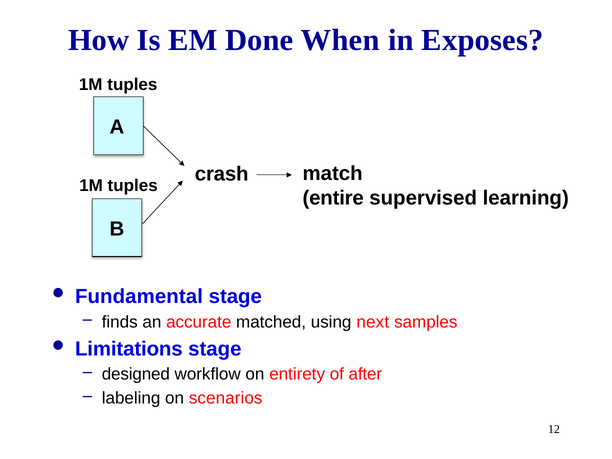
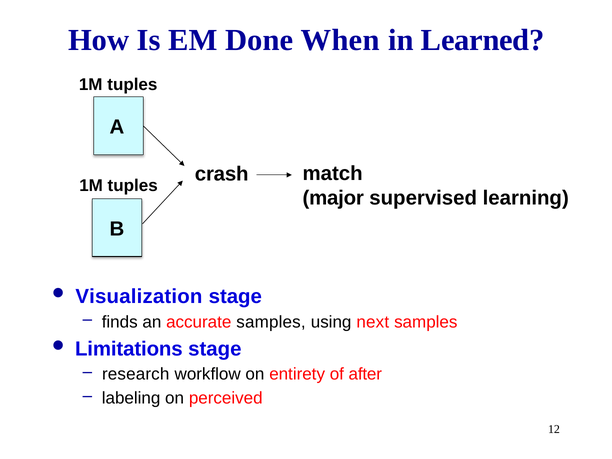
Exposes: Exposes -> Learned
entire: entire -> major
Fundamental: Fundamental -> Visualization
accurate matched: matched -> samples
designed: designed -> research
scenarios: scenarios -> perceived
